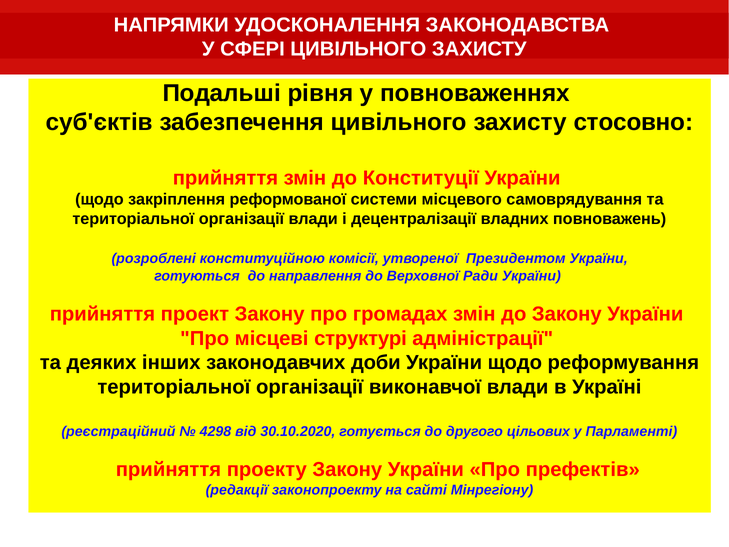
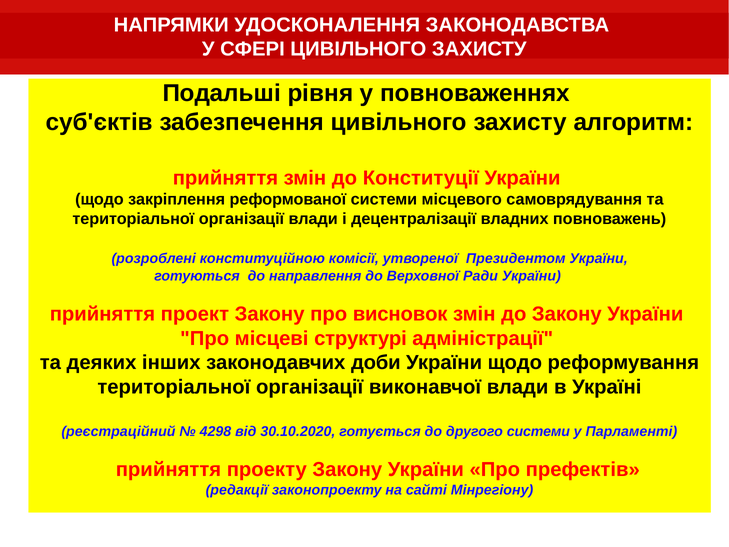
стосовно: стосовно -> алгоритм
громадах: громадах -> висновок
другого цільових: цільових -> системи
